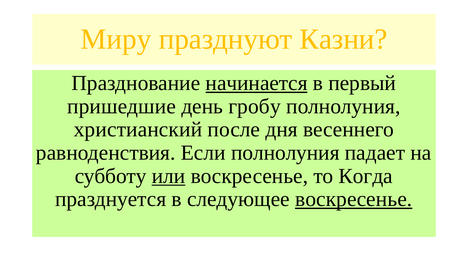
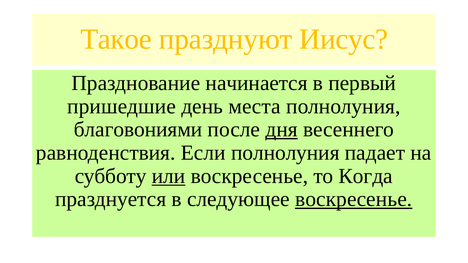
Миру: Миру -> Такое
Казни: Казни -> Иисус
начинается underline: present -> none
гробу: гробу -> места
христианский: христианский -> благовониями
дня underline: none -> present
